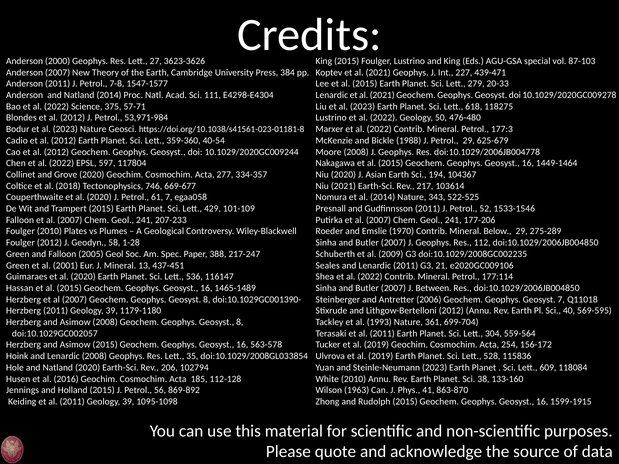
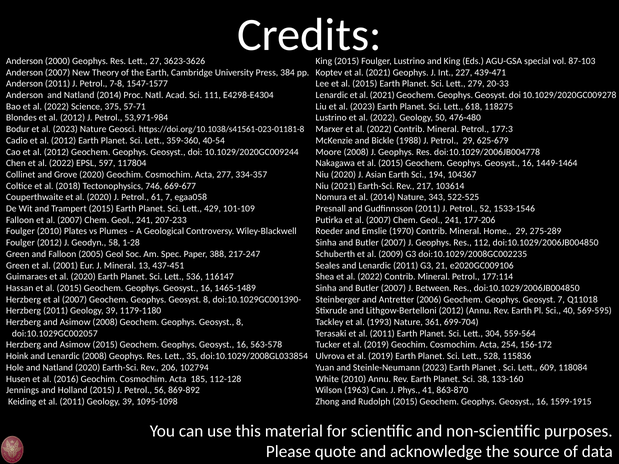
Below: Below -> Home
